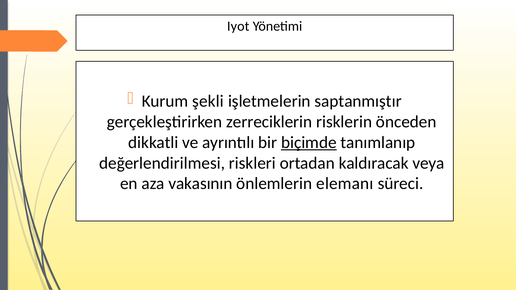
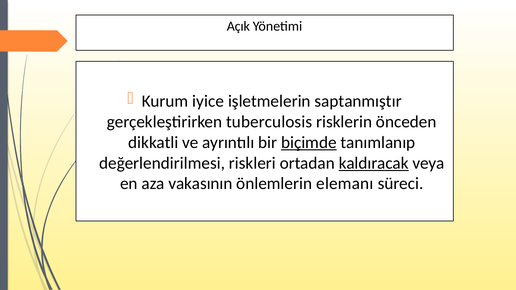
Iyot: Iyot -> Açık
şekli: şekli -> iyice
zerreciklerin: zerreciklerin -> tuberculosis
kaldıracak underline: none -> present
